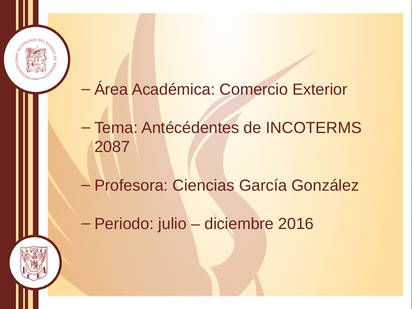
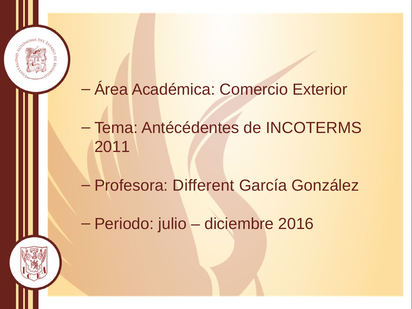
2087: 2087 -> 2011
Ciencias: Ciencias -> Different
